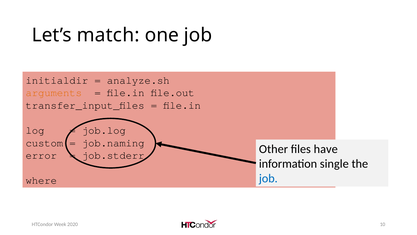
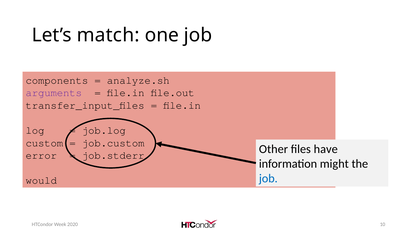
initialdir: initialdir -> components
arguments colour: orange -> purple
job.naming: job.naming -> job.custom
single: single -> might
where: where -> would
